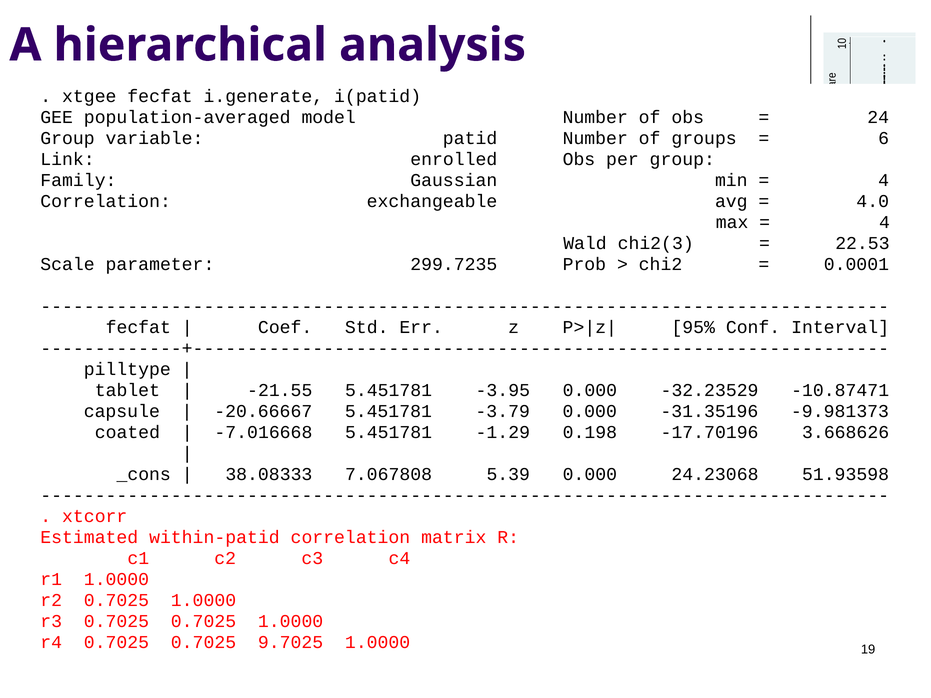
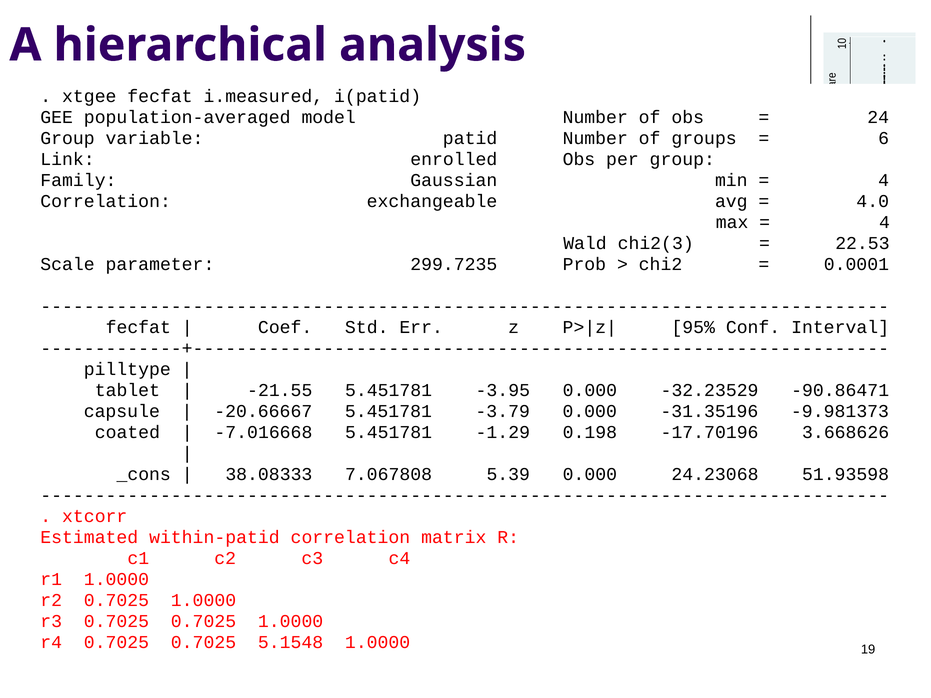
i.generate: i.generate -> i.measured
-10.87471: -10.87471 -> -90.86471
9.7025: 9.7025 -> 5.1548
